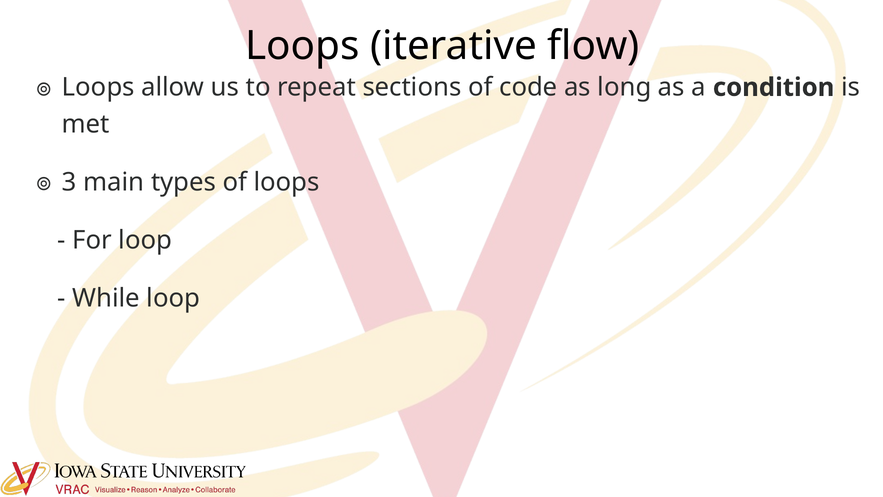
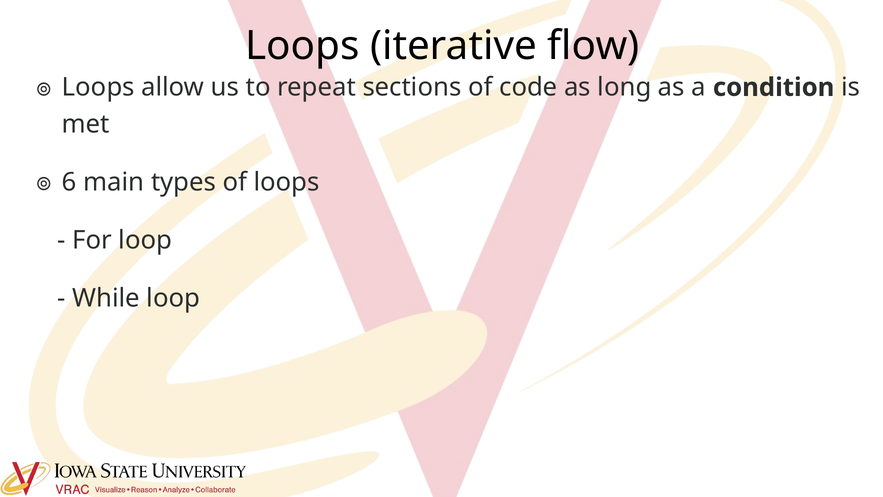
3: 3 -> 6
